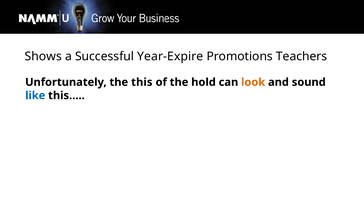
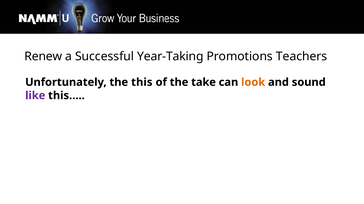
Shows: Shows -> Renew
Year-Expire: Year-Expire -> Year-Taking
hold: hold -> take
like colour: blue -> purple
